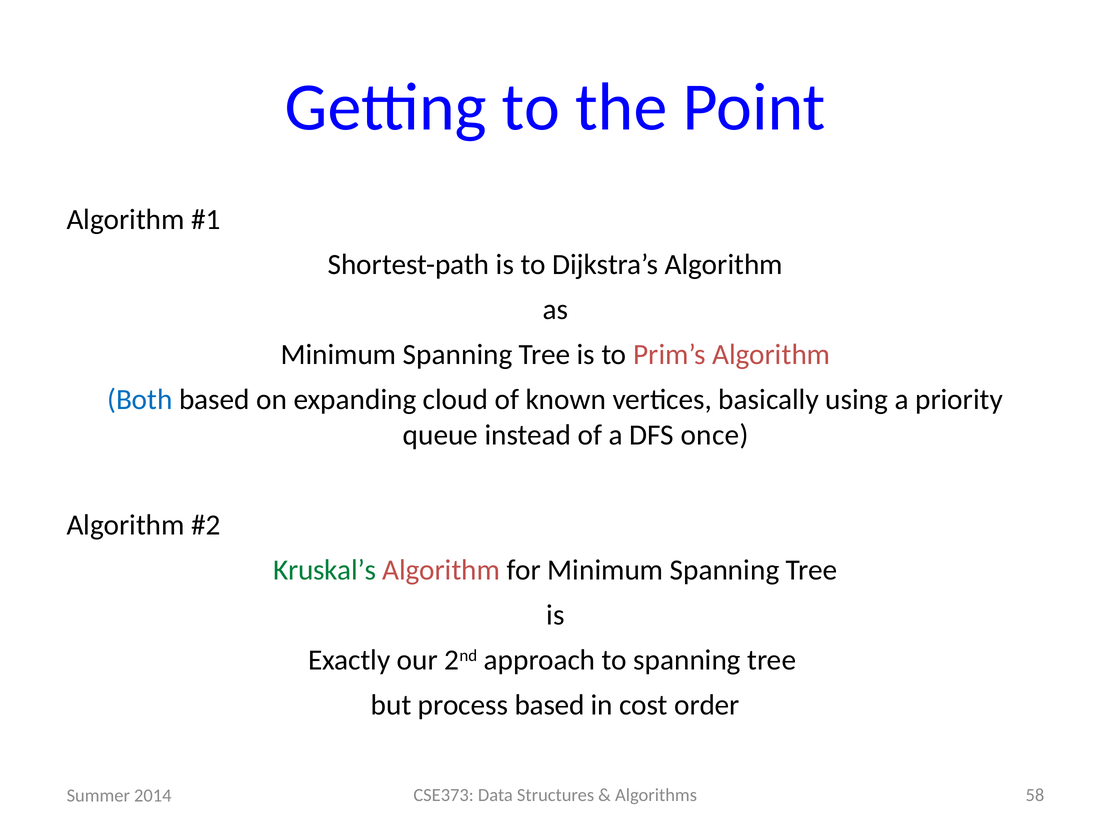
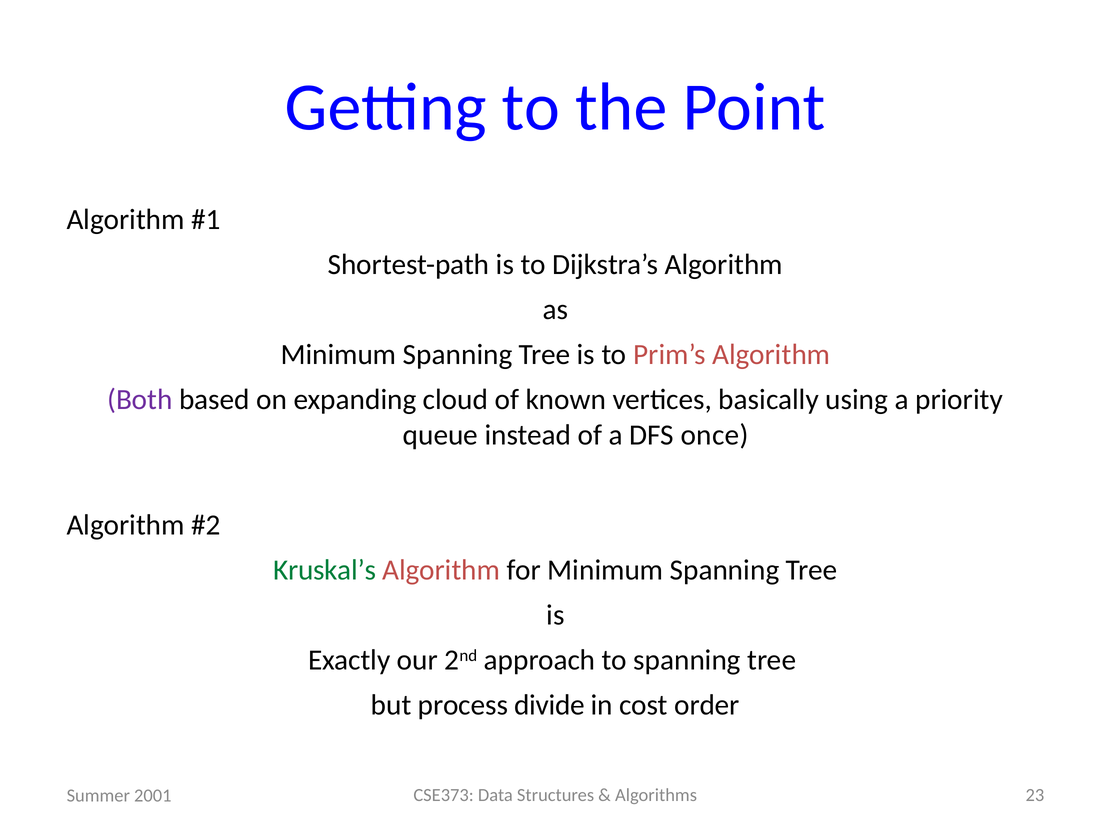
Both colour: blue -> purple
process based: based -> divide
58: 58 -> 23
2014: 2014 -> 2001
